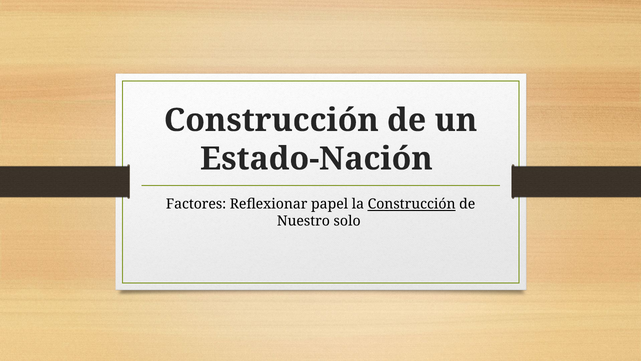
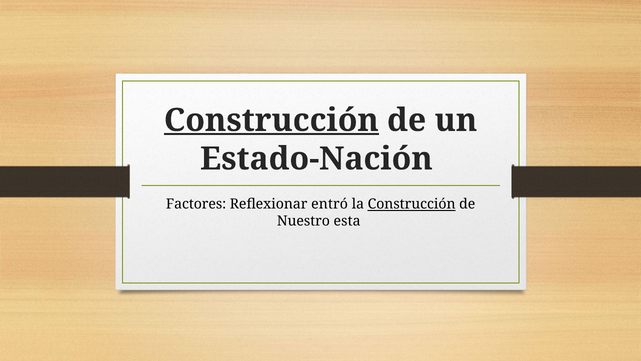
Construcción at (271, 120) underline: none -> present
papel: papel -> entró
solo: solo -> esta
